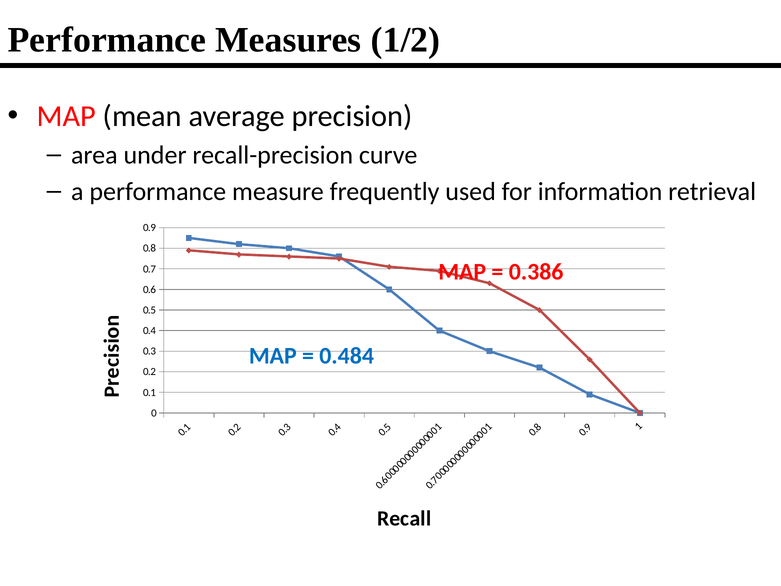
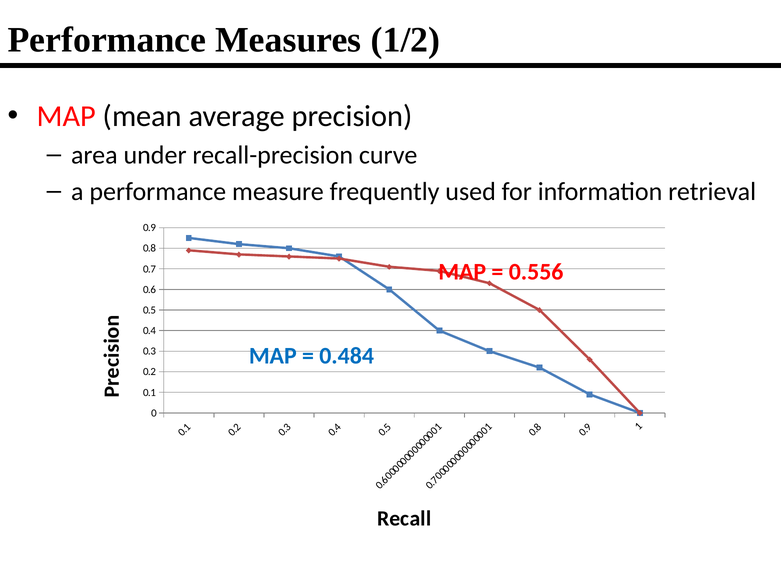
0.386: 0.386 -> 0.556
